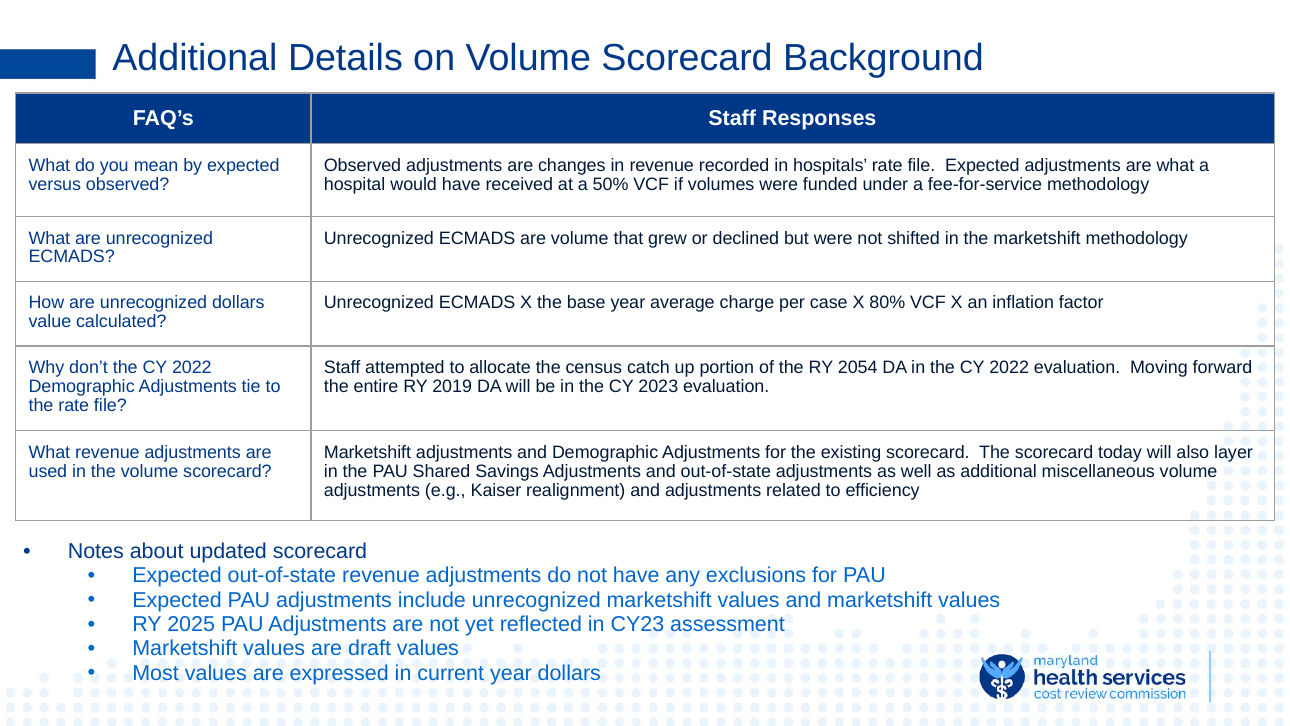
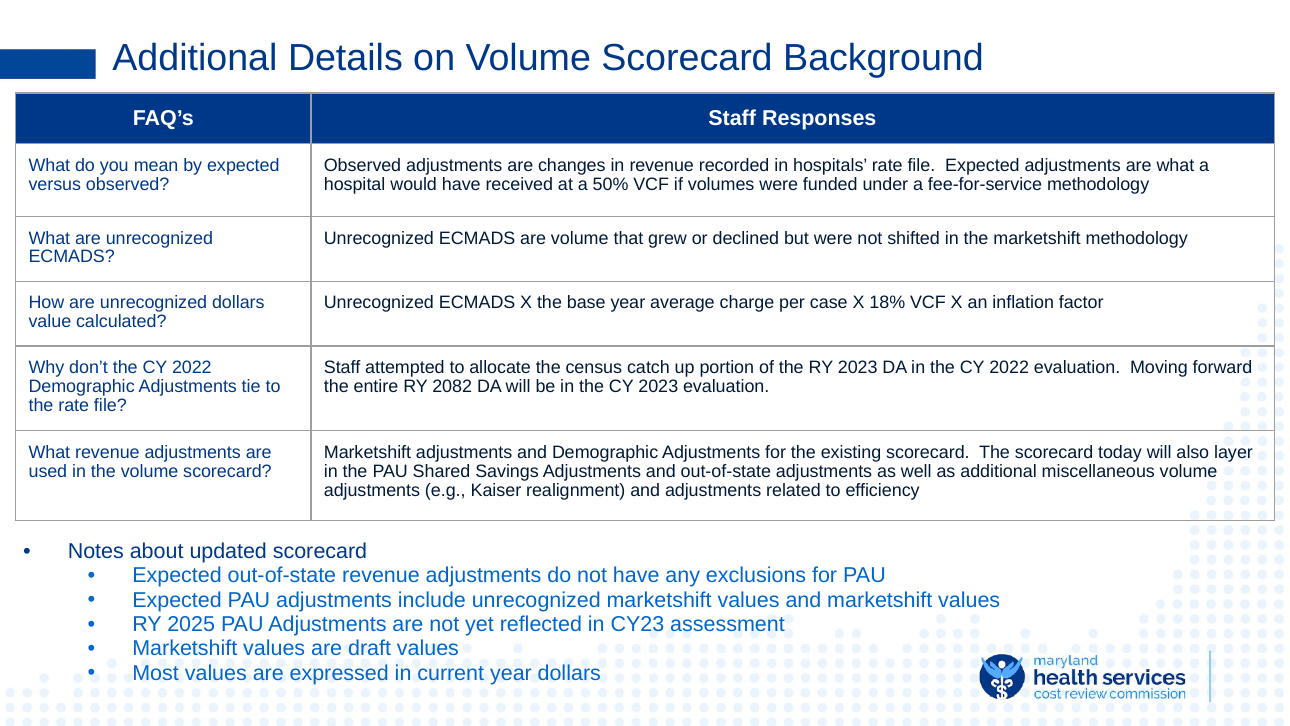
80%: 80% -> 18%
RY 2054: 2054 -> 2023
2019: 2019 -> 2082
